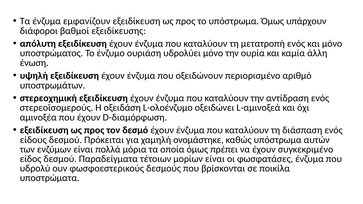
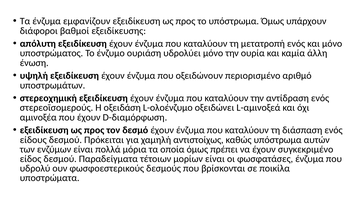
ονομάστηκε: ονομάστηκε -> αντιστοίχως
